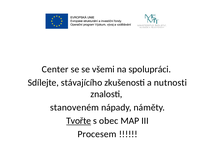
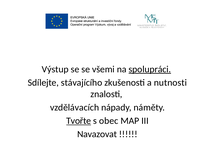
Center: Center -> Výstup
spolupráci underline: none -> present
stanoveném: stanoveném -> vzdělávacích
Procesem: Procesem -> Navazovat
